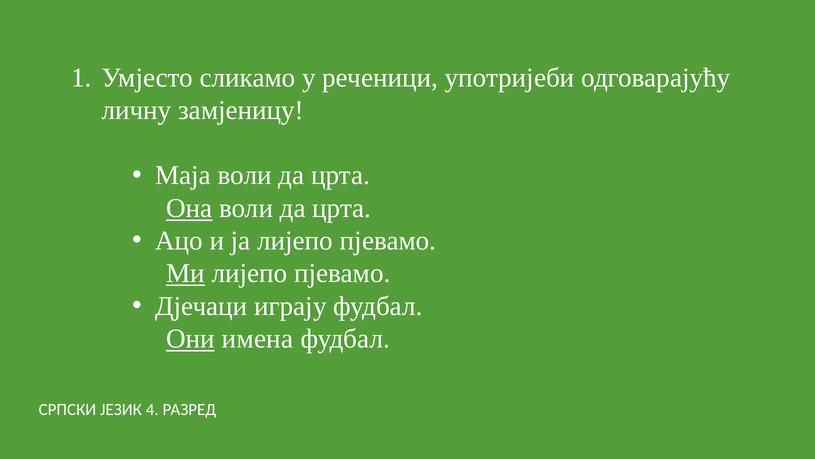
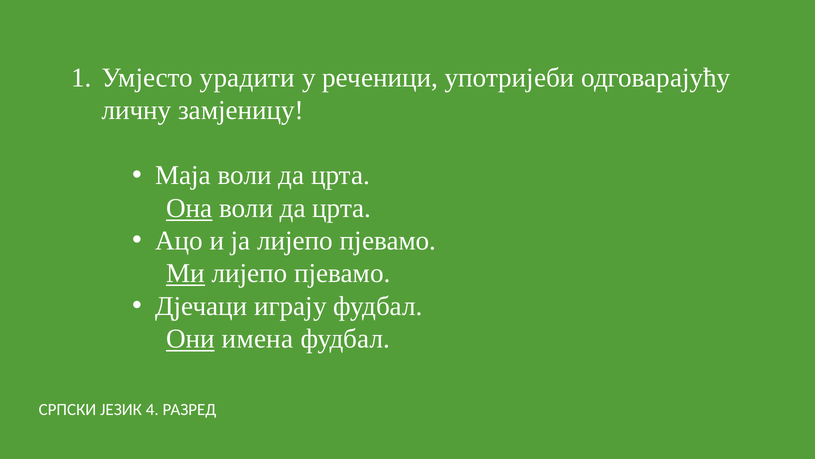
сликамо: сликамо -> урадити
